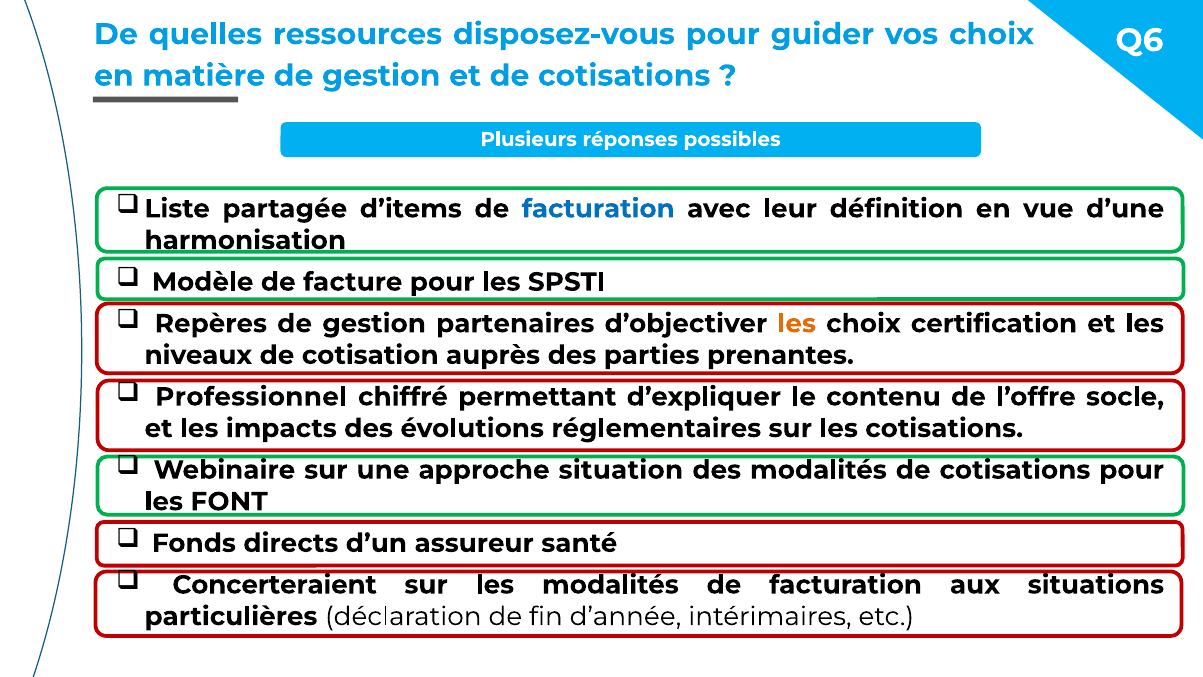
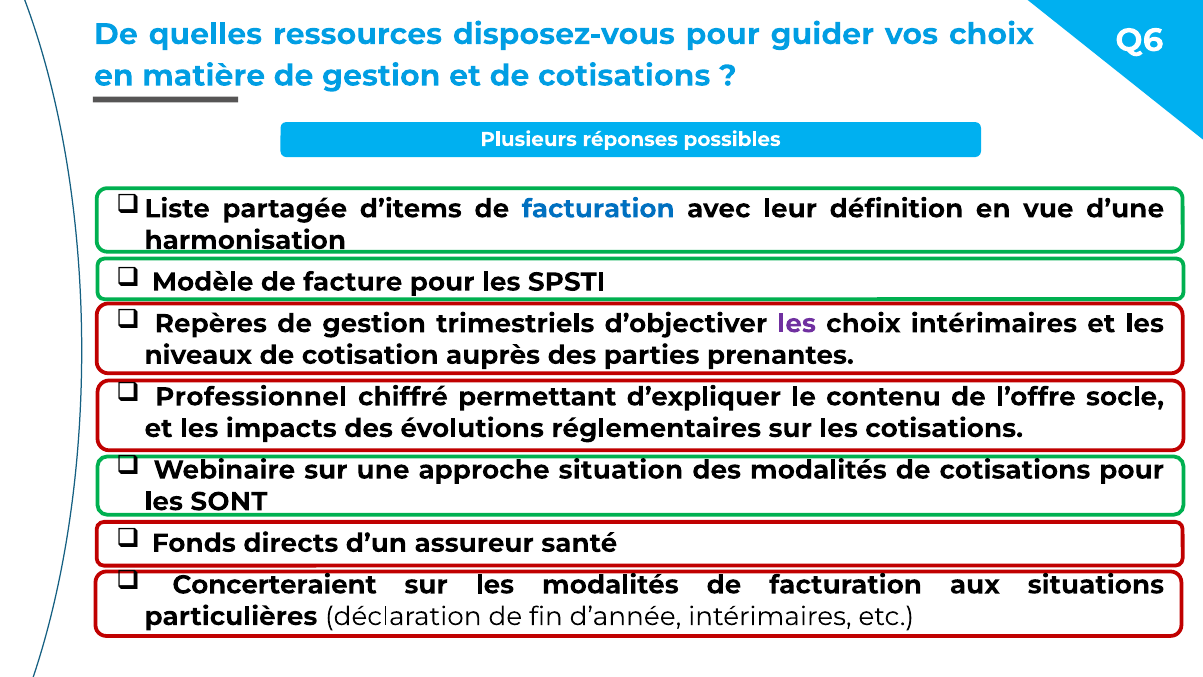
partenaires: partenaires -> trimestriels
les at (797, 323) colour: orange -> purple
choix certification: certification -> intérimaires
FONT: FONT -> SONT
